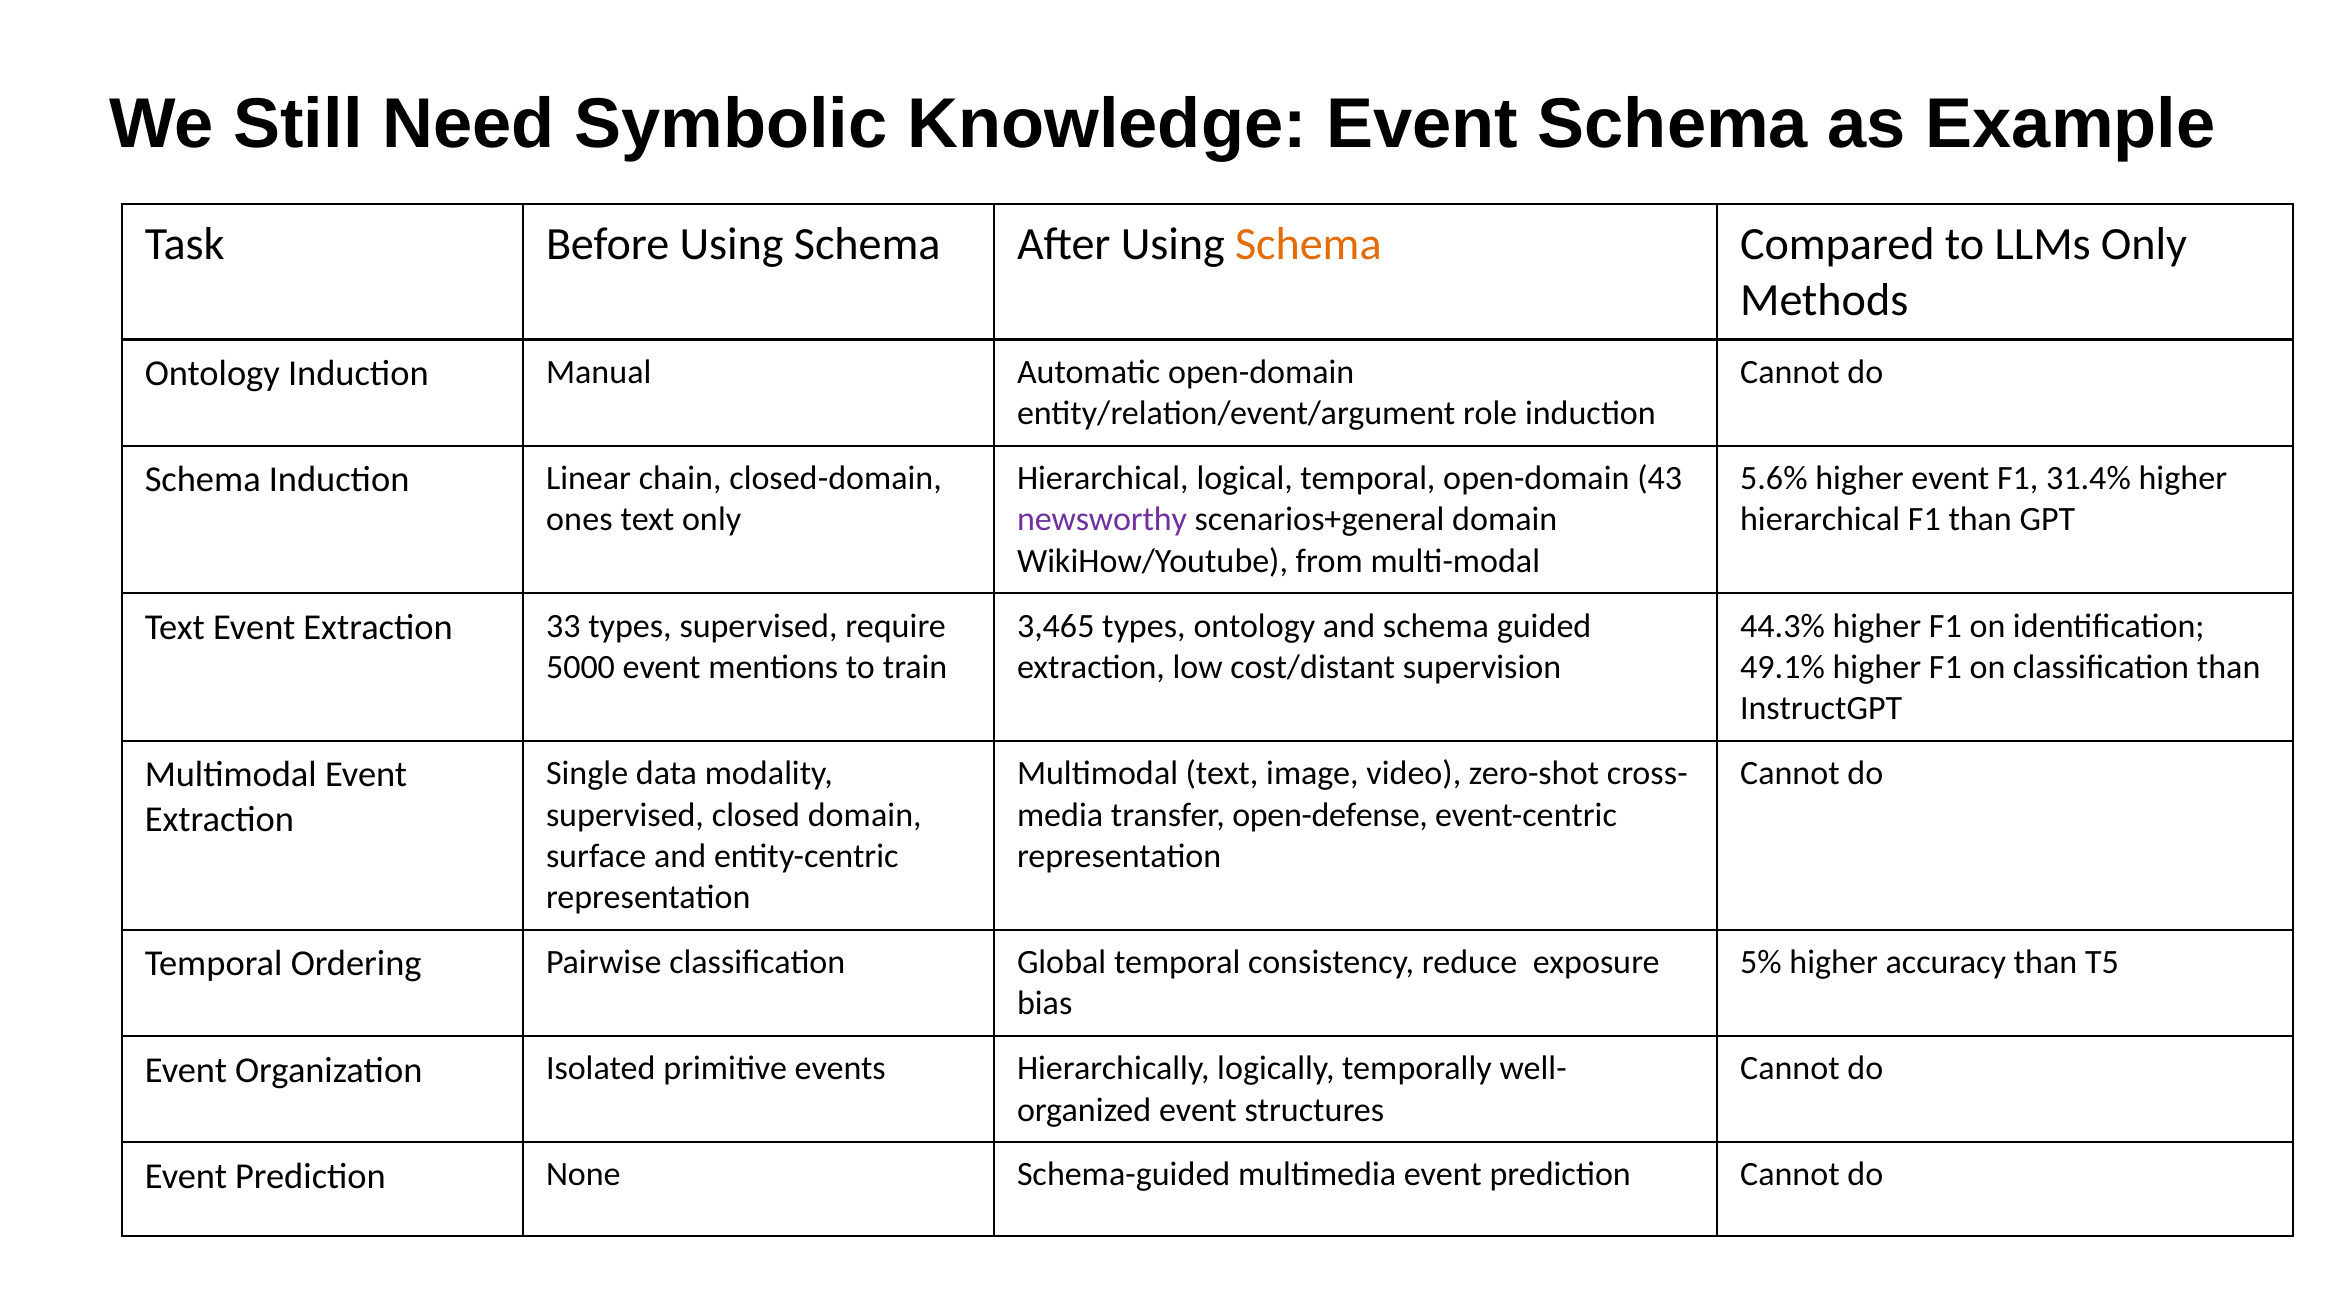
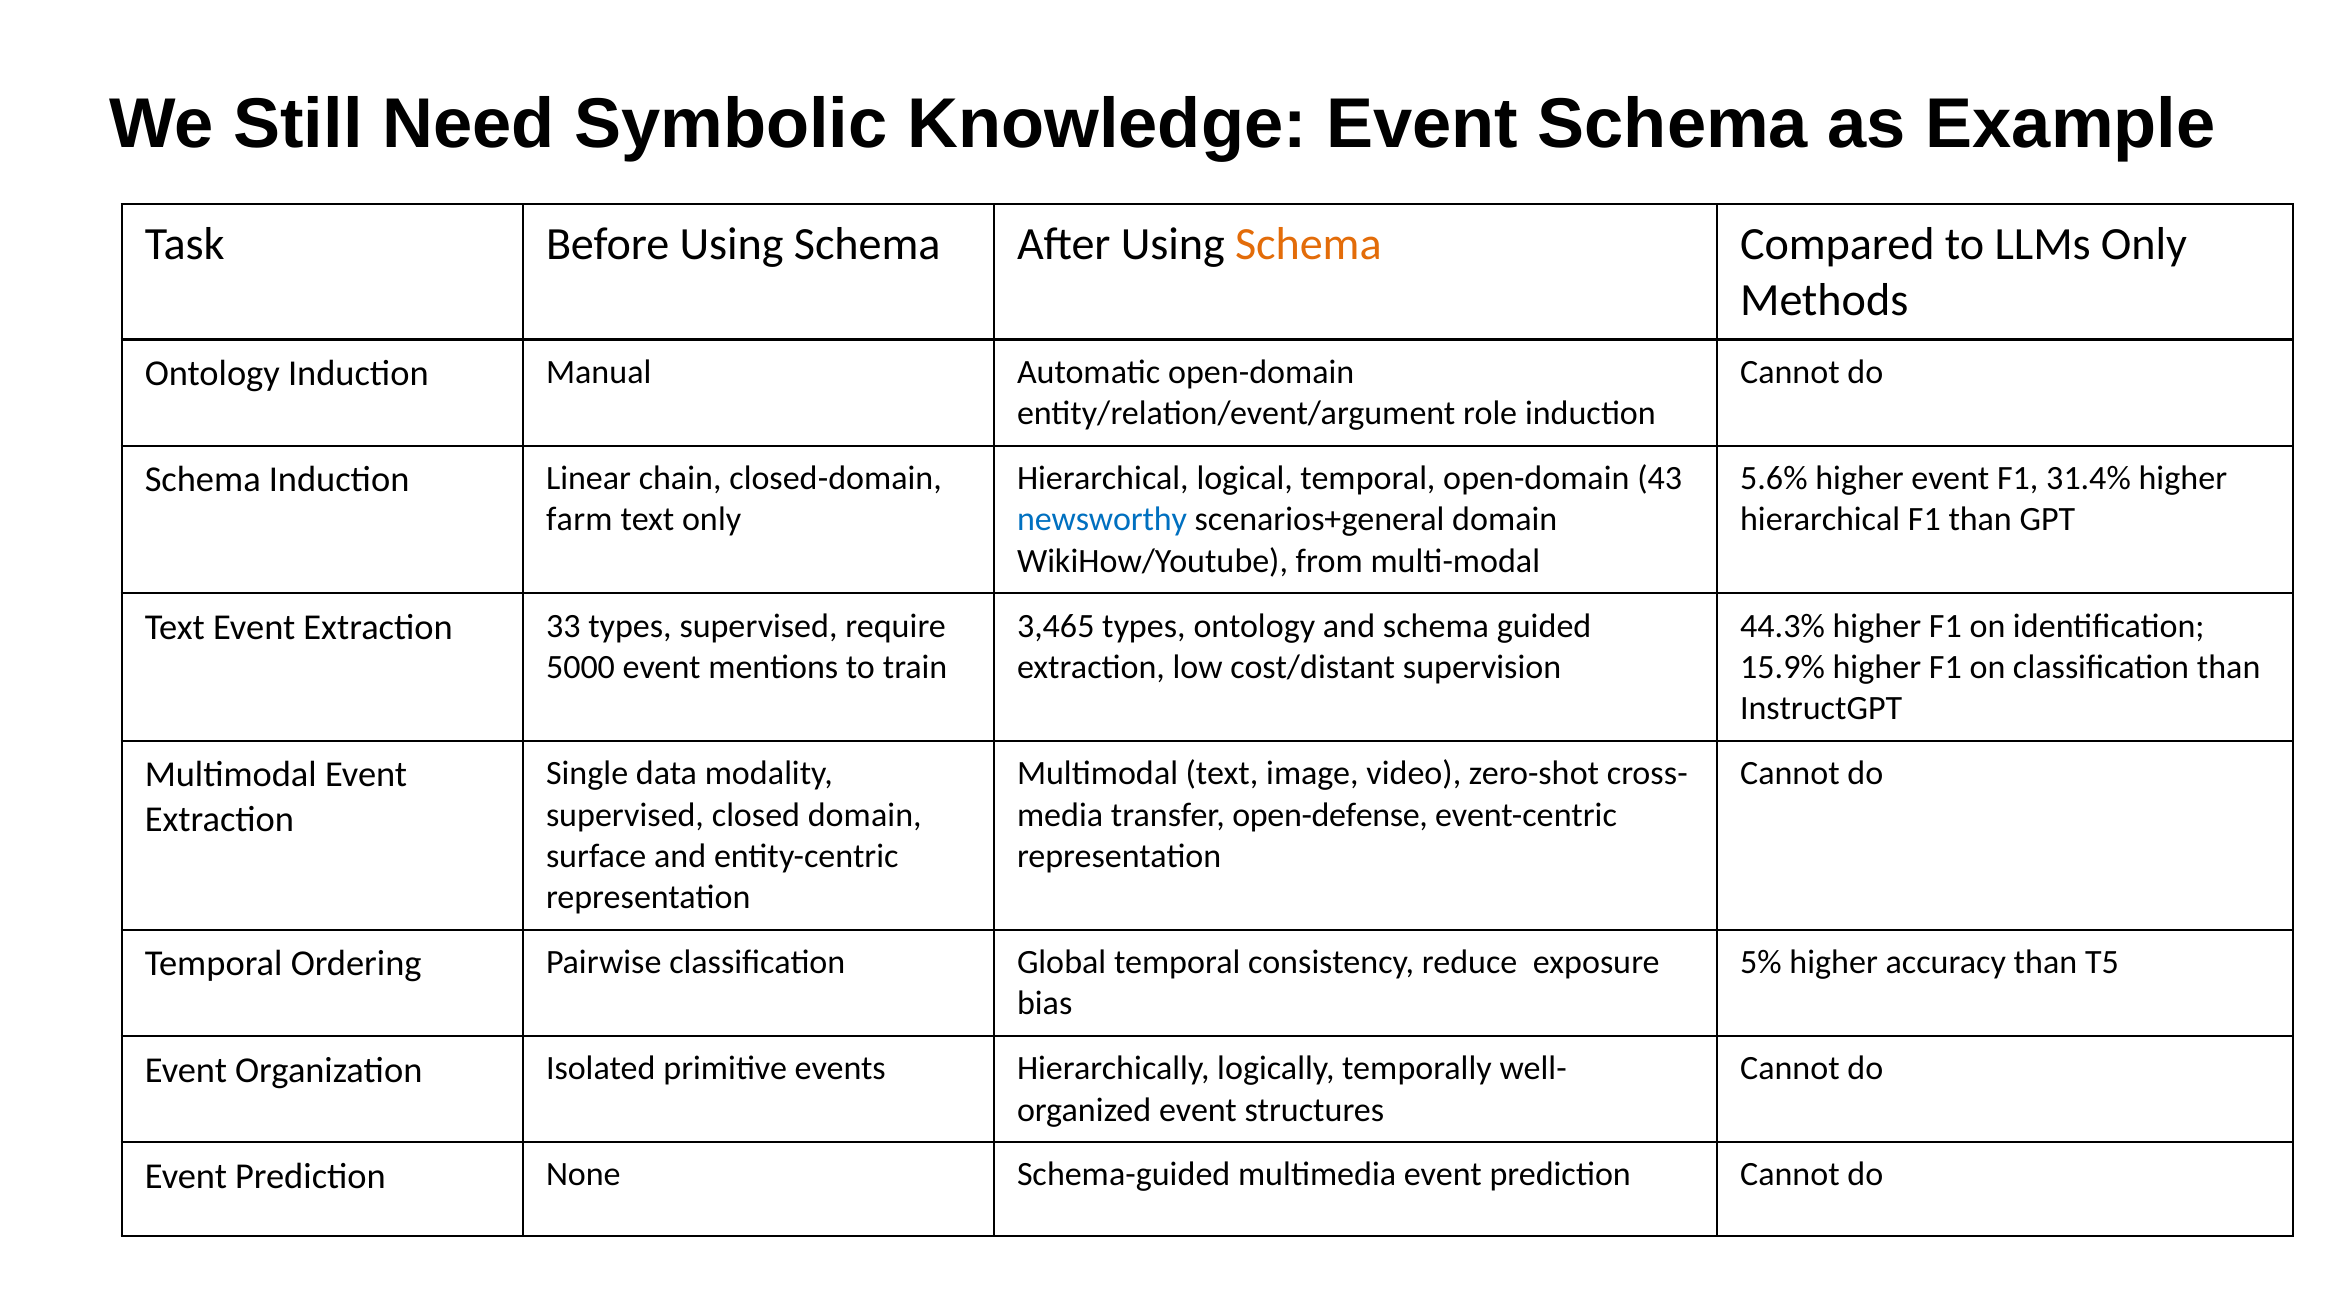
ones: ones -> farm
newsworthy colour: purple -> blue
49.1%: 49.1% -> 15.9%
